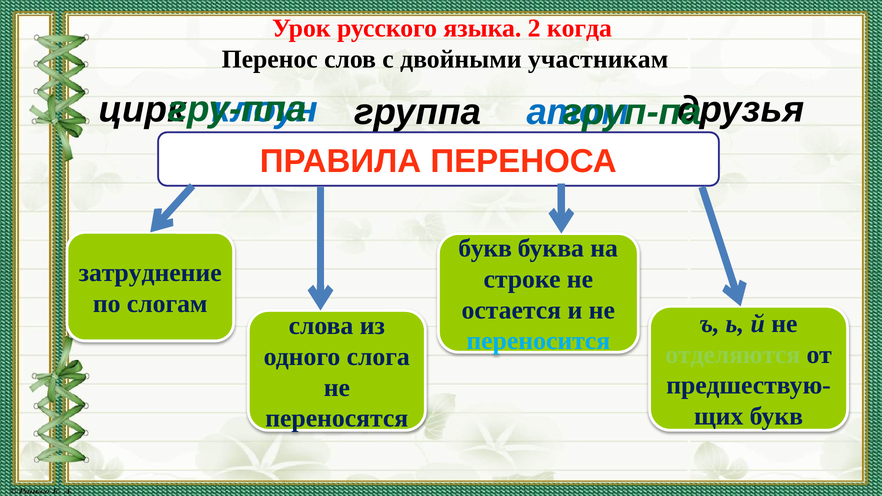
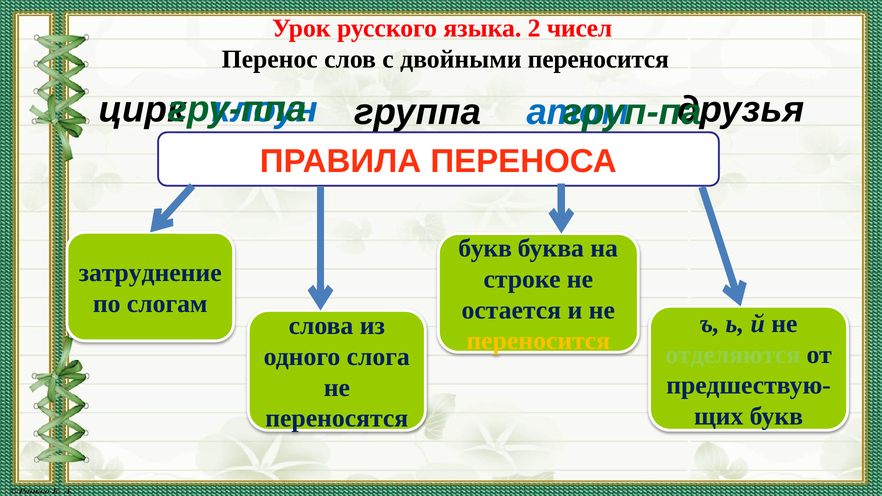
когда: когда -> чисел
двойными участникам: участникам -> переносится
переносится at (538, 341) colour: light blue -> yellow
